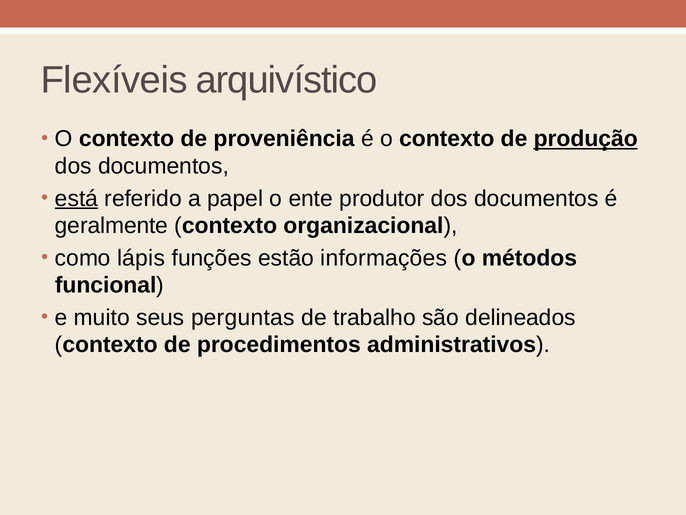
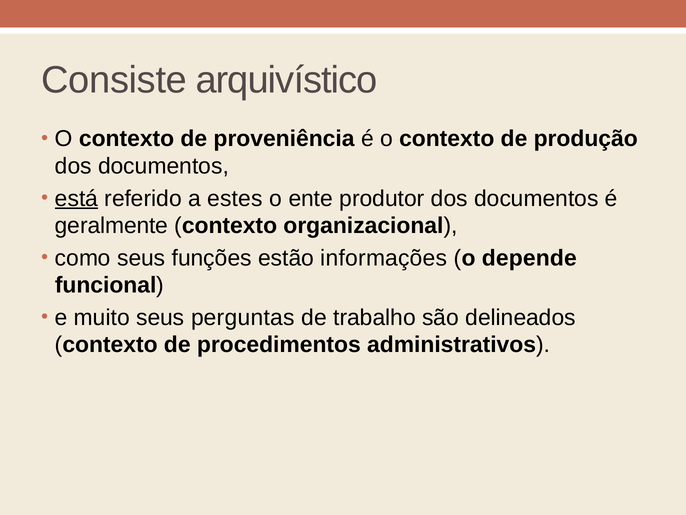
Flexíveis: Flexíveis -> Consiste
produção underline: present -> none
papel: papel -> estes
como lápis: lápis -> seus
métodos: métodos -> depende
